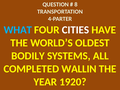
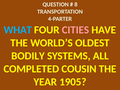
CITIES colour: white -> pink
WALLIN: WALLIN -> COUSIN
1920: 1920 -> 1905
